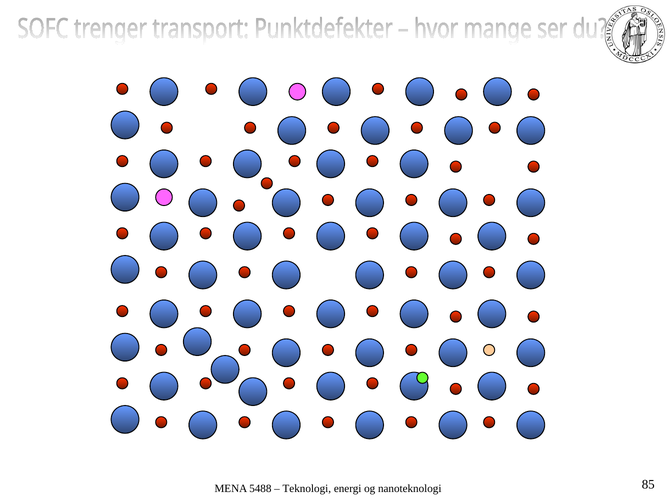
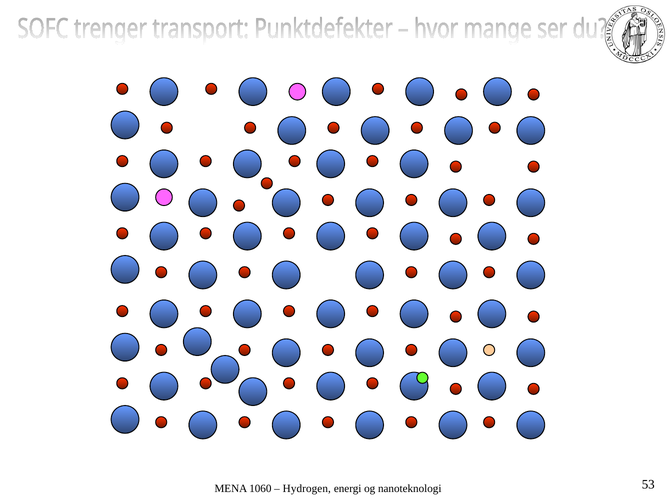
5488: 5488 -> 1060
Teknologi: Teknologi -> Hydrogen
85: 85 -> 53
